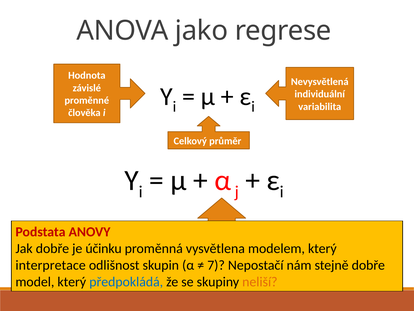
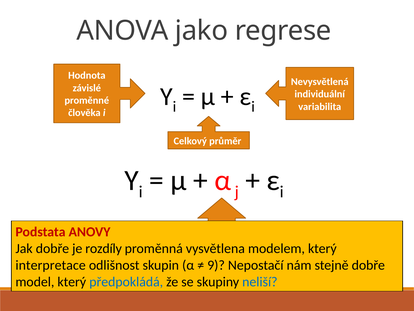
účinku: účinku -> rozdíly
7: 7 -> 9
neliší colour: orange -> blue
